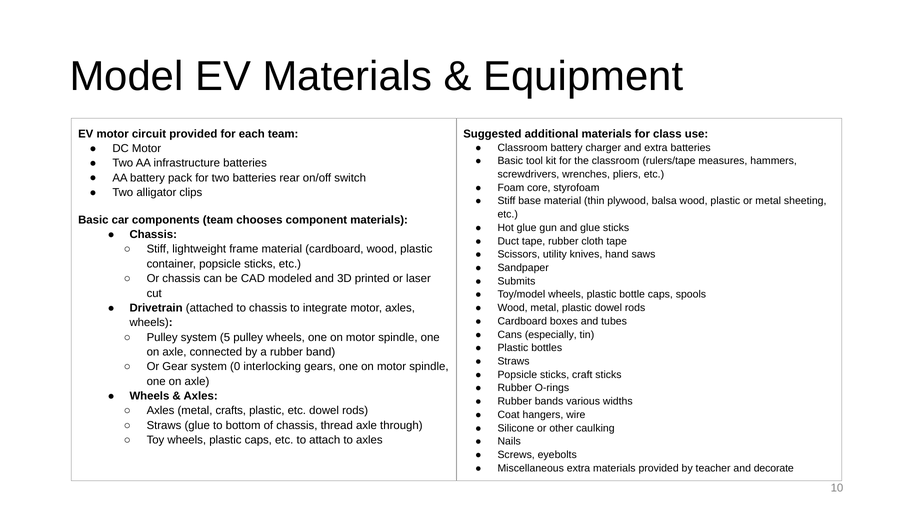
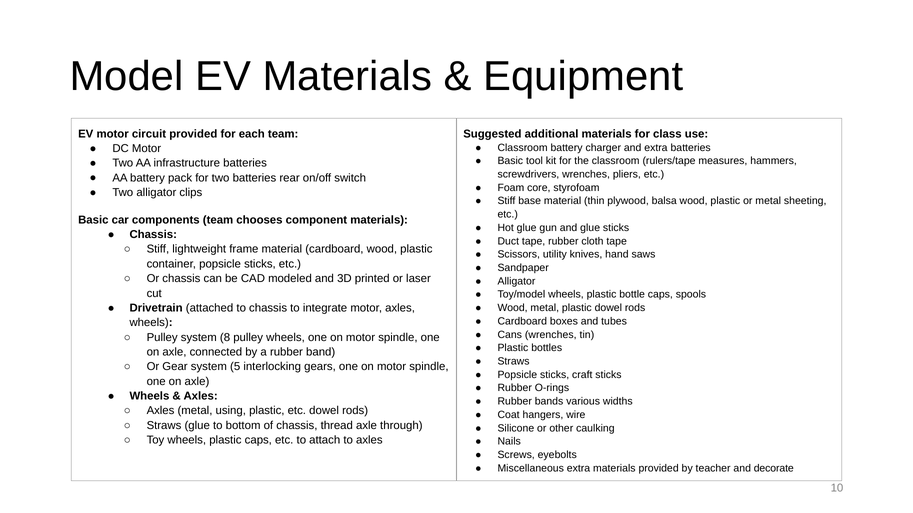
Submits at (516, 281): Submits -> Alligator
Cans especially: especially -> wrenches
5: 5 -> 8
0: 0 -> 5
crafts: crafts -> using
